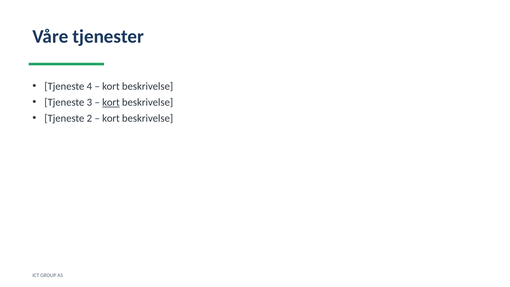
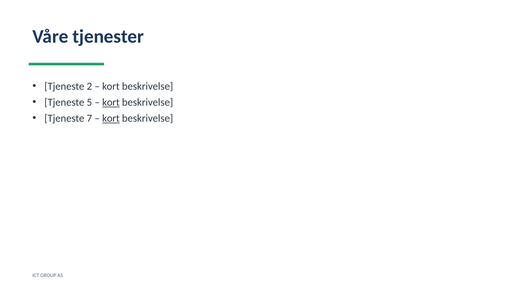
4: 4 -> 2
3: 3 -> 5
2: 2 -> 7
kort at (111, 118) underline: none -> present
